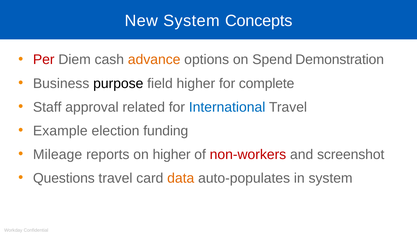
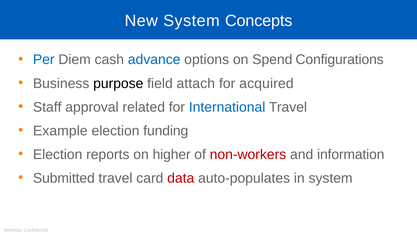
Per colour: red -> blue
advance colour: orange -> blue
Demonstration: Demonstration -> Configurations
field higher: higher -> attach
complete: complete -> acquired
Mileage at (58, 154): Mileage -> Election
screenshot: screenshot -> information
Questions: Questions -> Submitted
data colour: orange -> red
